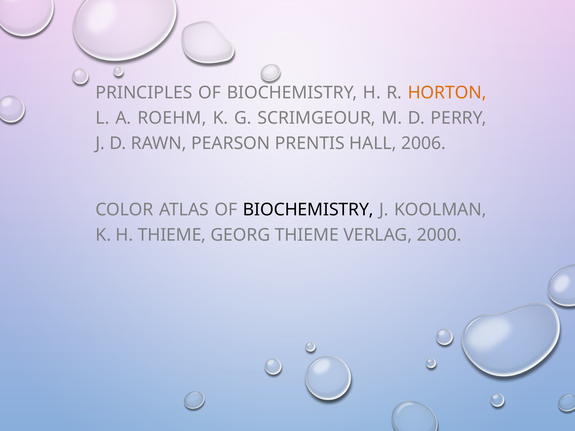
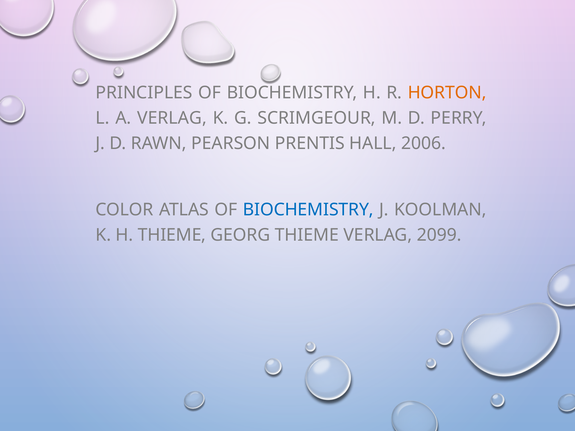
A ROEHM: ROEHM -> VERLAG
BIOCHEMISTRY at (308, 210) colour: black -> blue
2000: 2000 -> 2099
